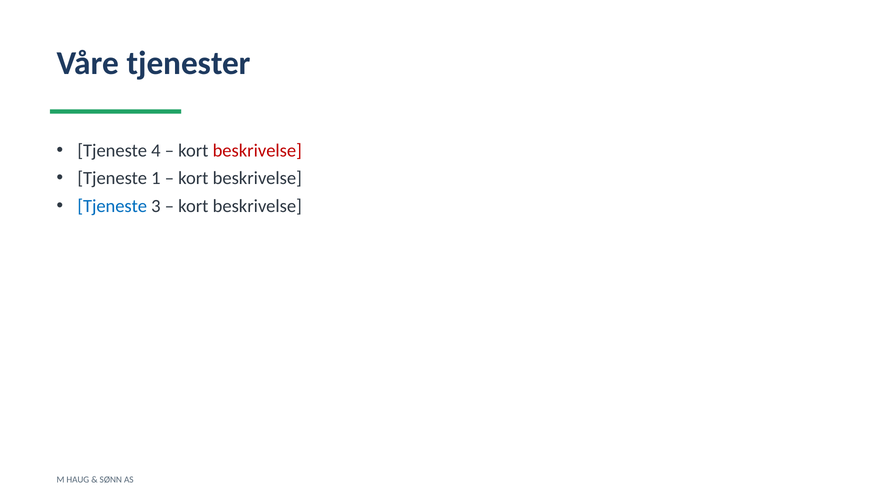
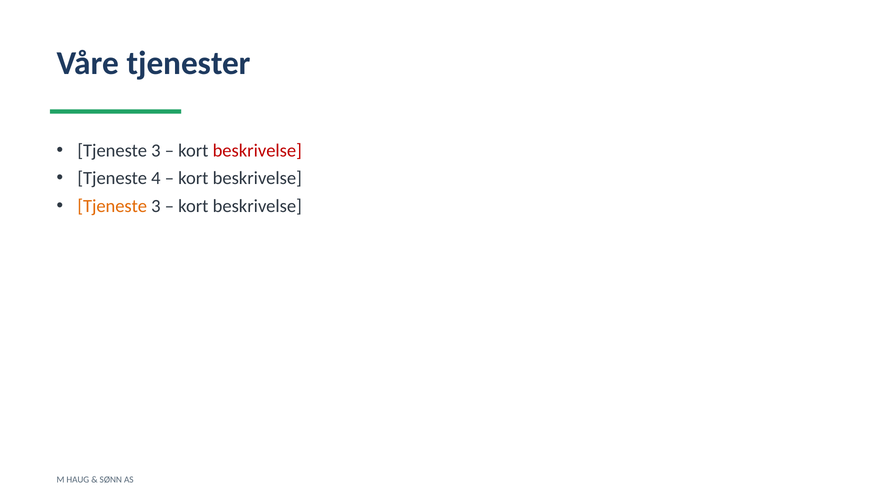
4 at (156, 151): 4 -> 3
1: 1 -> 4
Tjeneste at (112, 206) colour: blue -> orange
